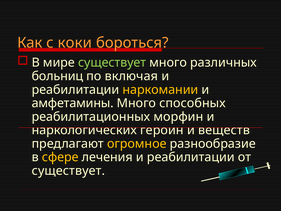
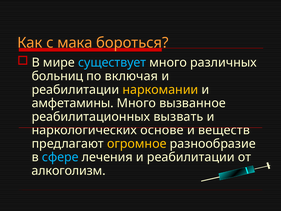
коки: коки -> мака
существует at (112, 63) colour: light green -> light blue
способных: способных -> вызванное
морфин: морфин -> вызвать
героин: героин -> основе
сфере colour: yellow -> light blue
существует at (68, 171): существует -> алкоголизм
